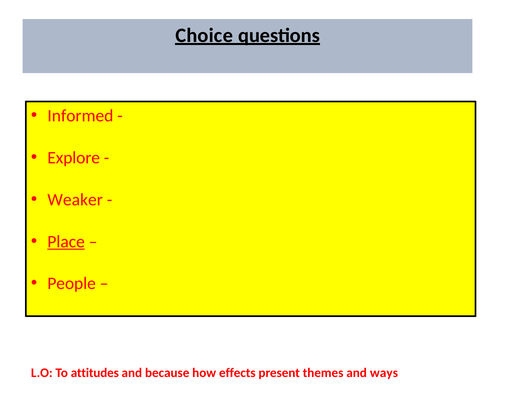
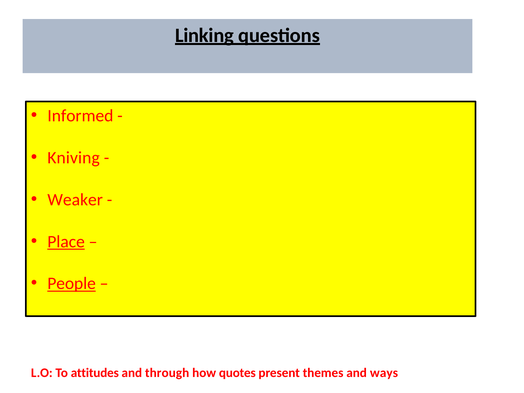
Choice: Choice -> Linking
Explore: Explore -> Kniving
People underline: none -> present
because: because -> through
effects: effects -> quotes
